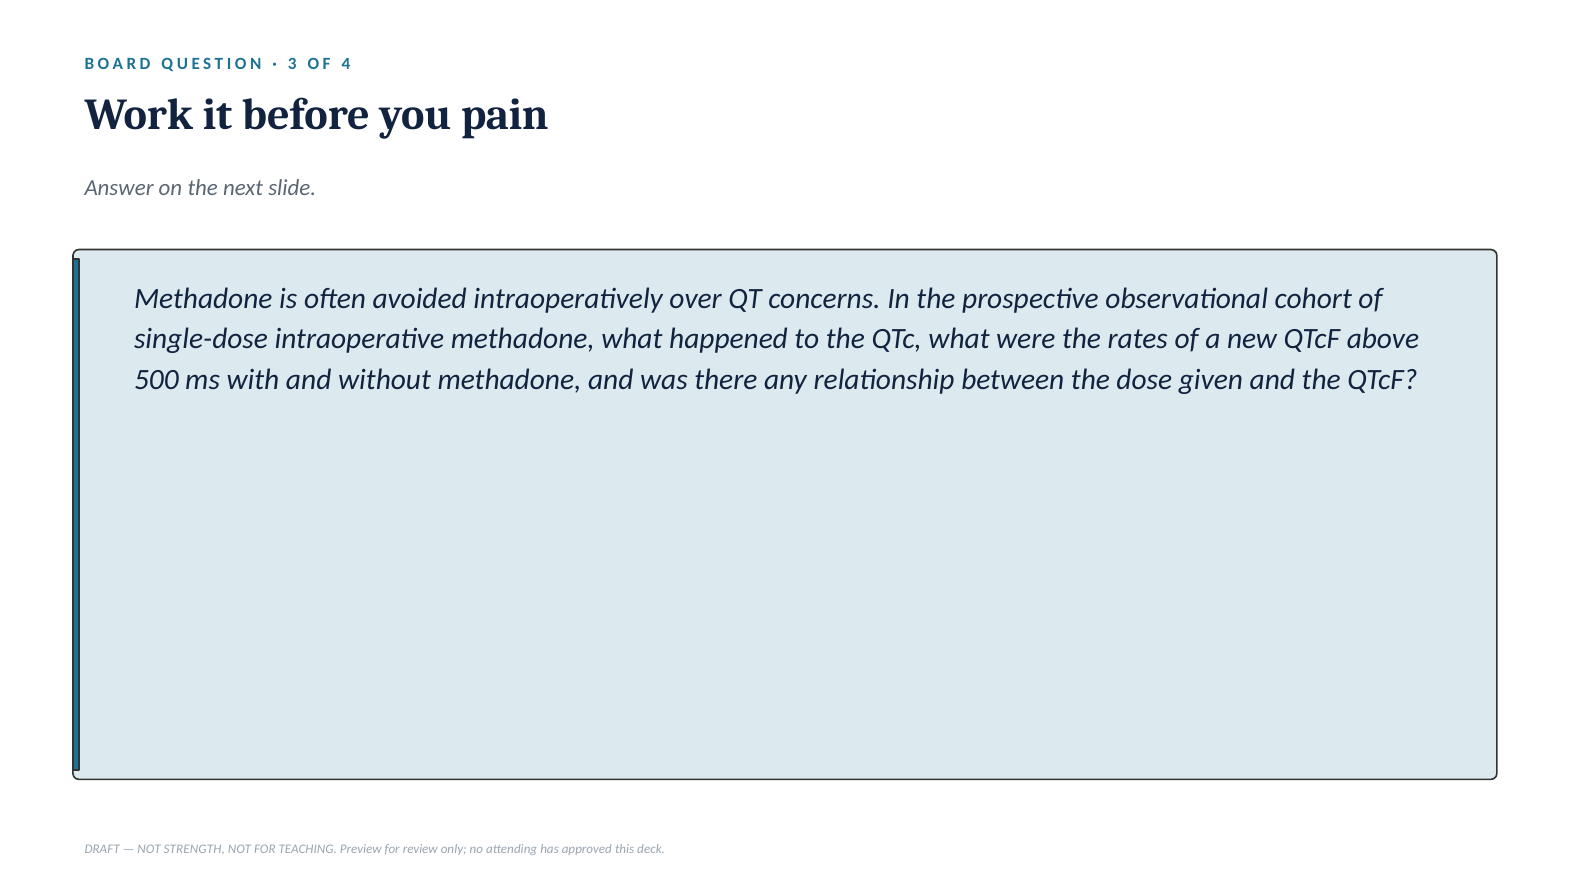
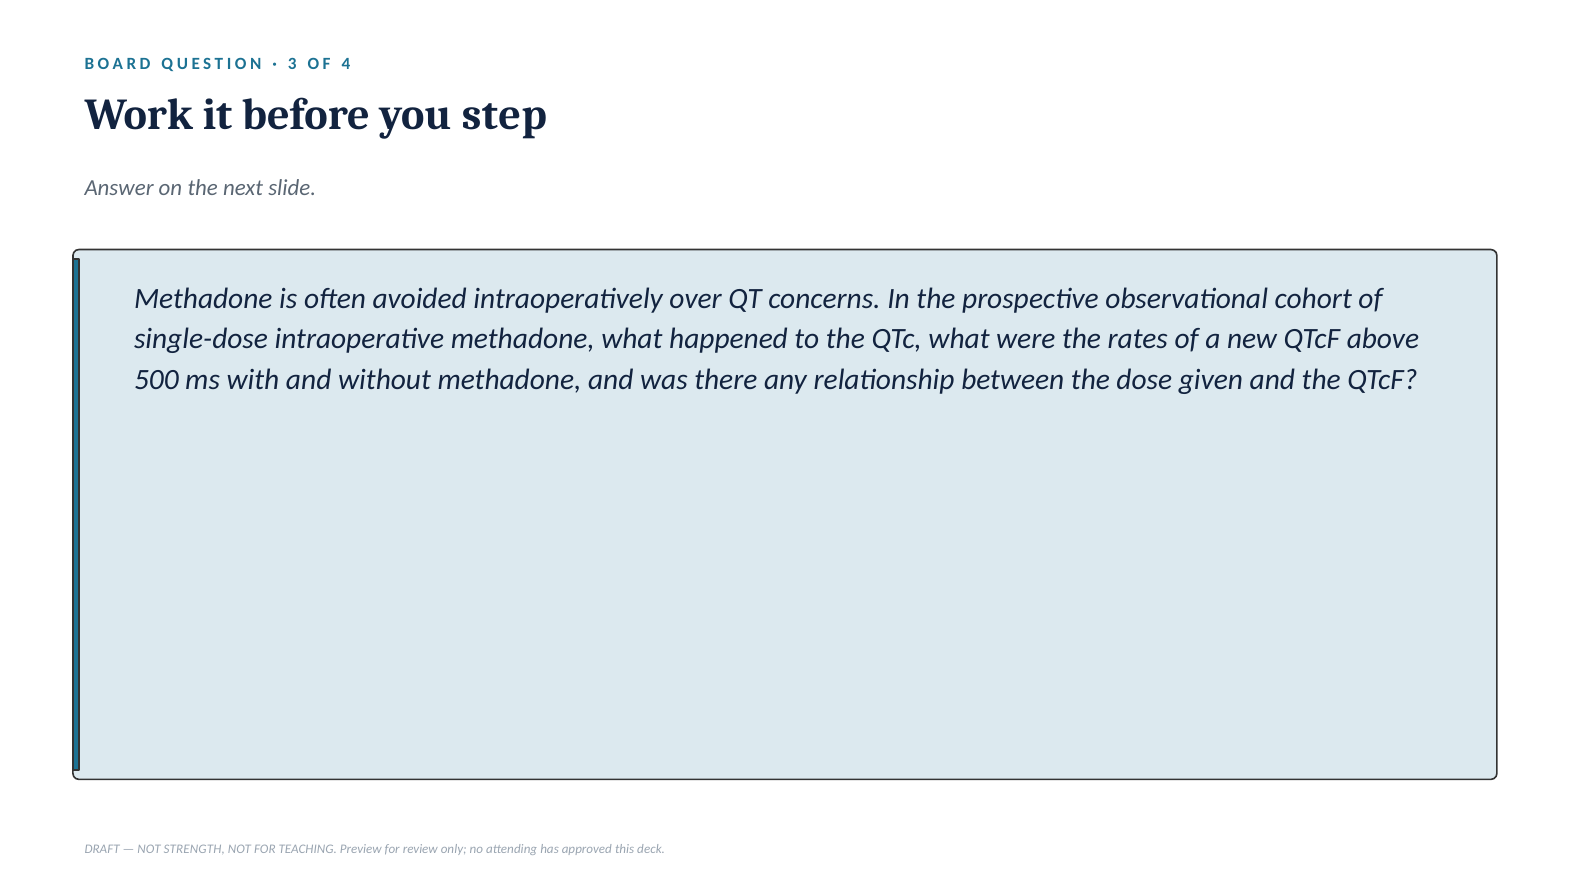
pain: pain -> step
